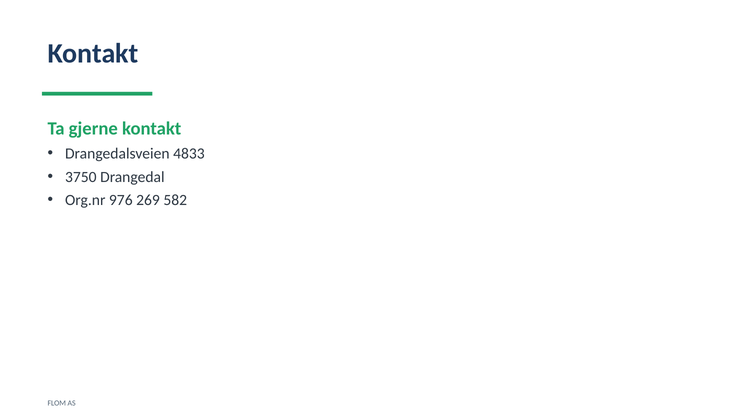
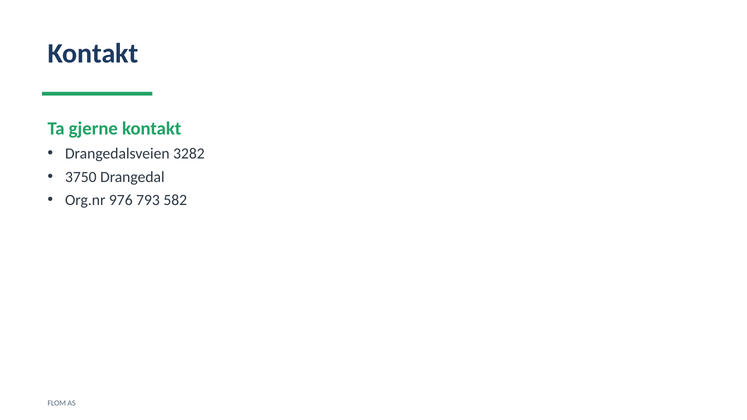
4833: 4833 -> 3282
269: 269 -> 793
